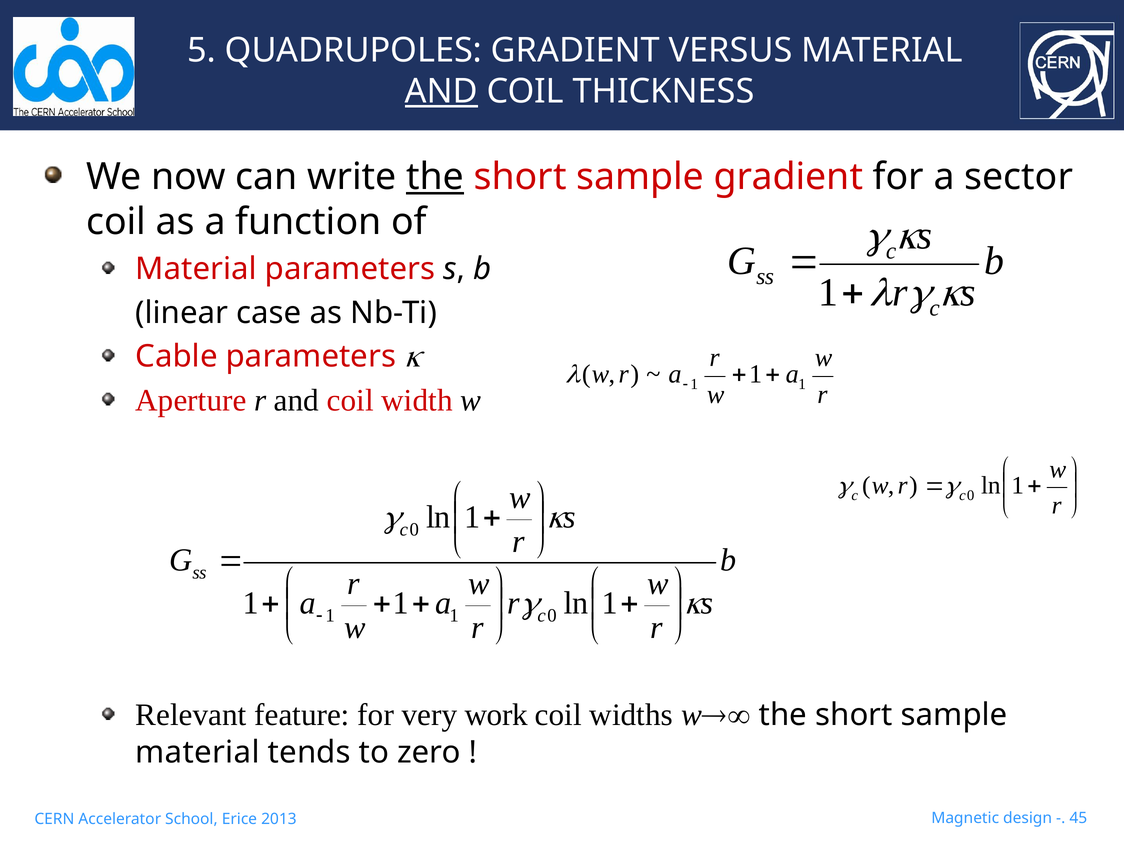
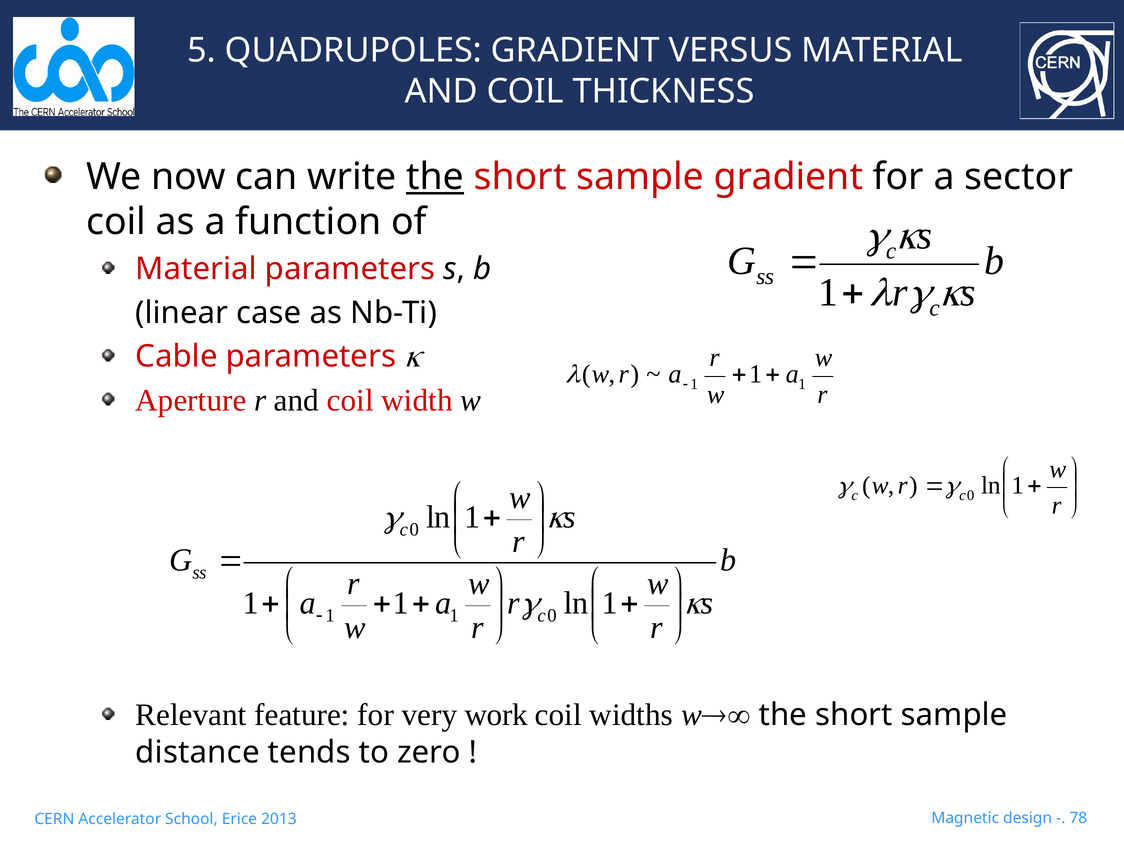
AND at (441, 91) underline: present -> none
material at (198, 752): material -> distance
45: 45 -> 78
